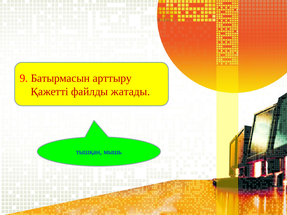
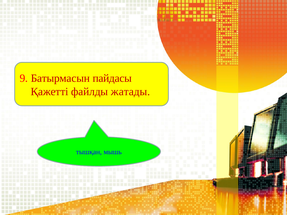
арттыру: арттыру -> пайдасы
